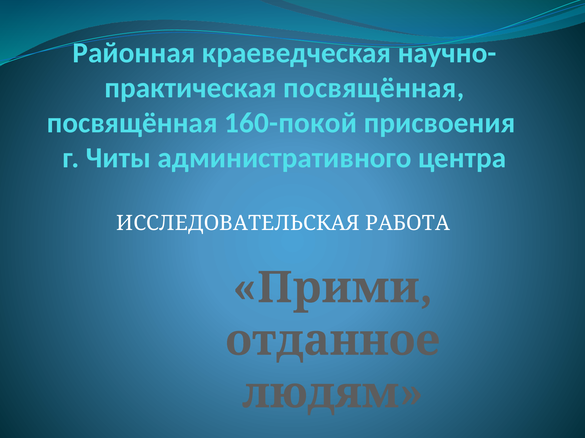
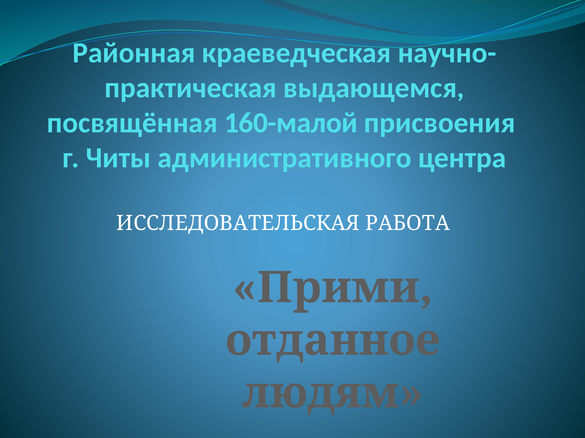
посвящённая at (374, 88): посвящённая -> выдающемся
160-покой: 160-покой -> 160-малой
